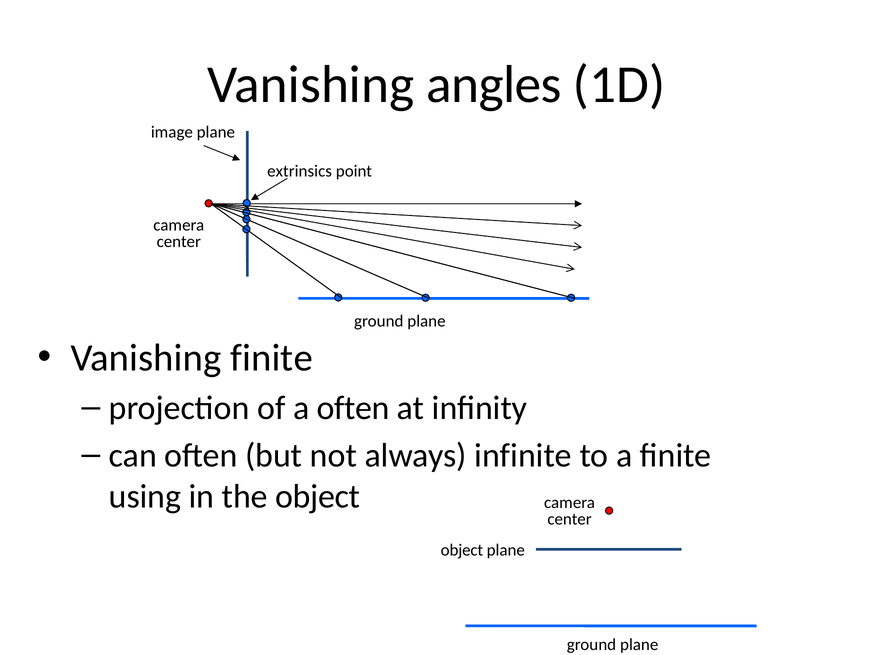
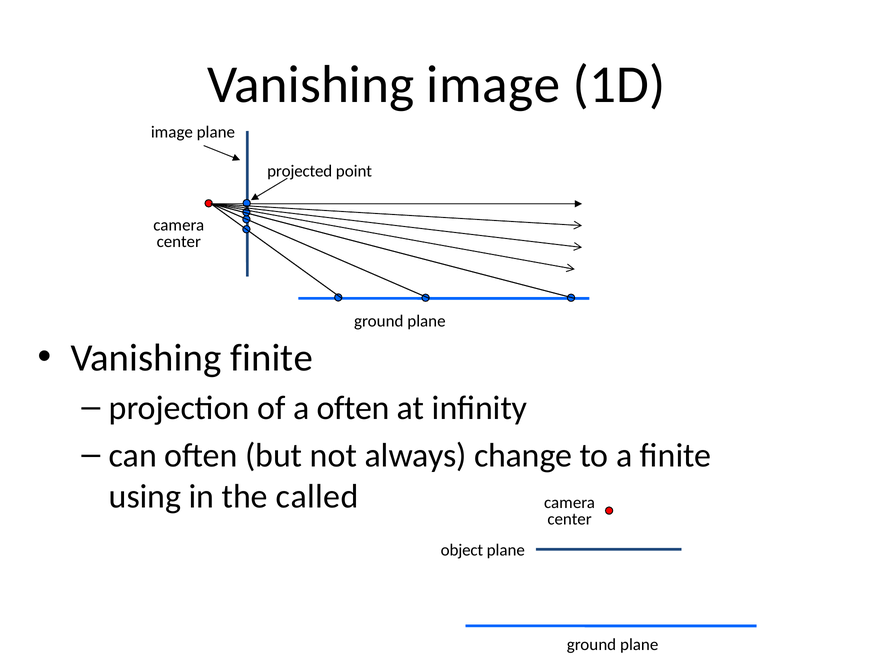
Vanishing angles: angles -> image
extrinsics: extrinsics -> projected
infinite: infinite -> change
the object: object -> called
